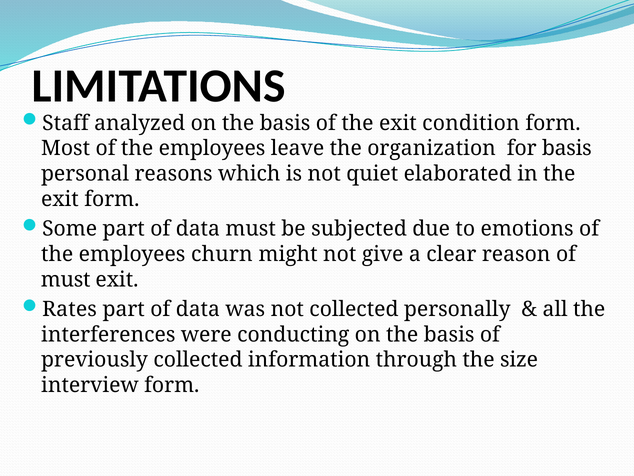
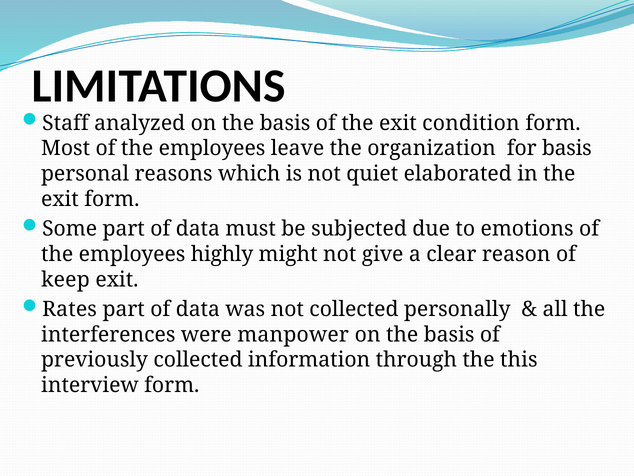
churn: churn -> highly
must at (66, 279): must -> keep
conducting: conducting -> manpower
size: size -> this
